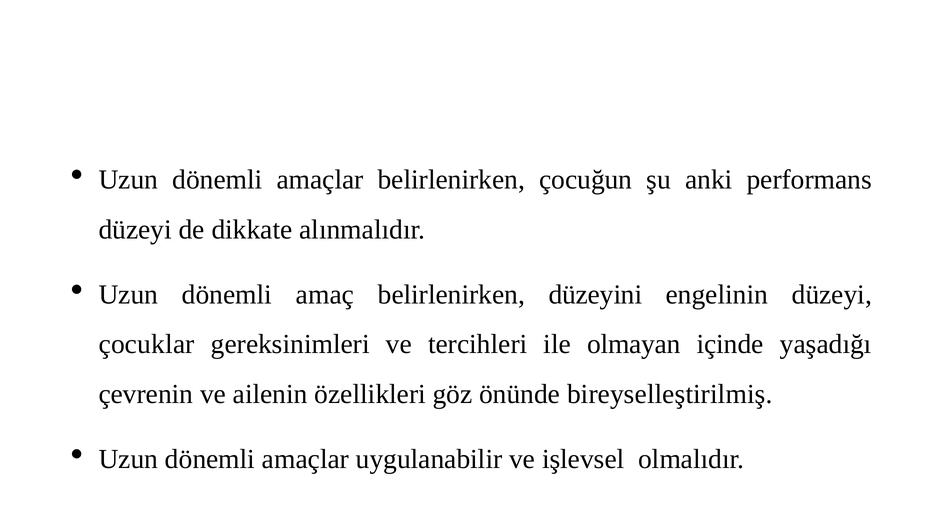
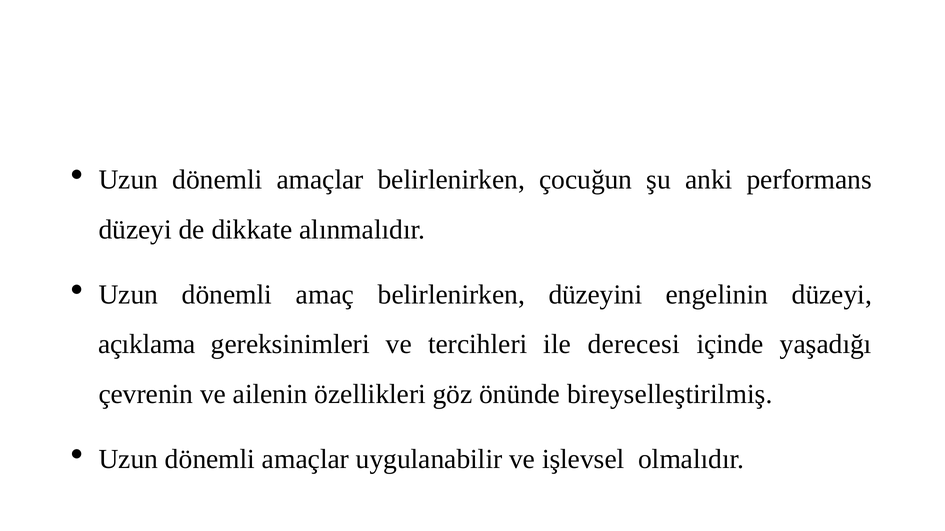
çocuklar: çocuklar -> açıklama
olmayan: olmayan -> derecesi
